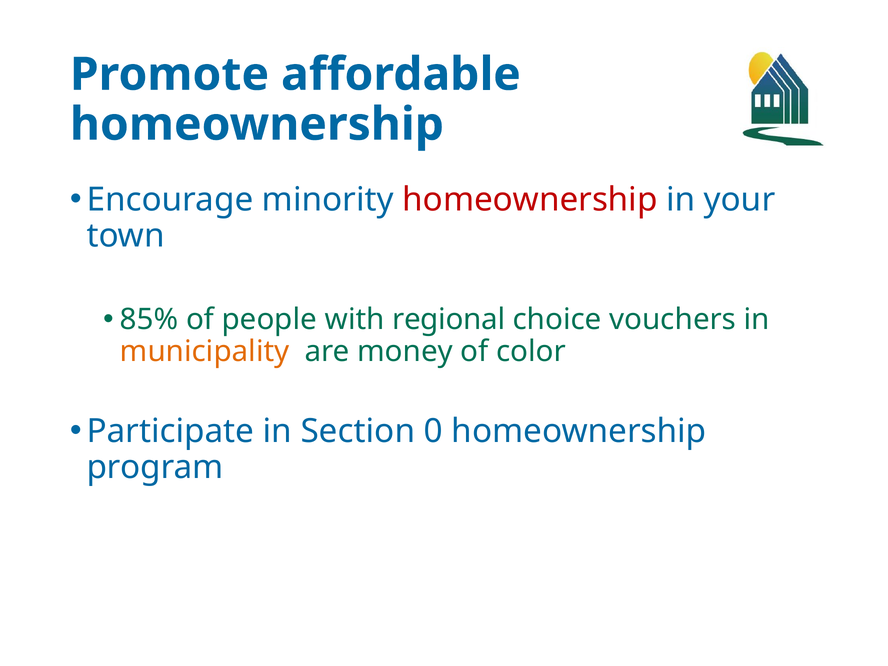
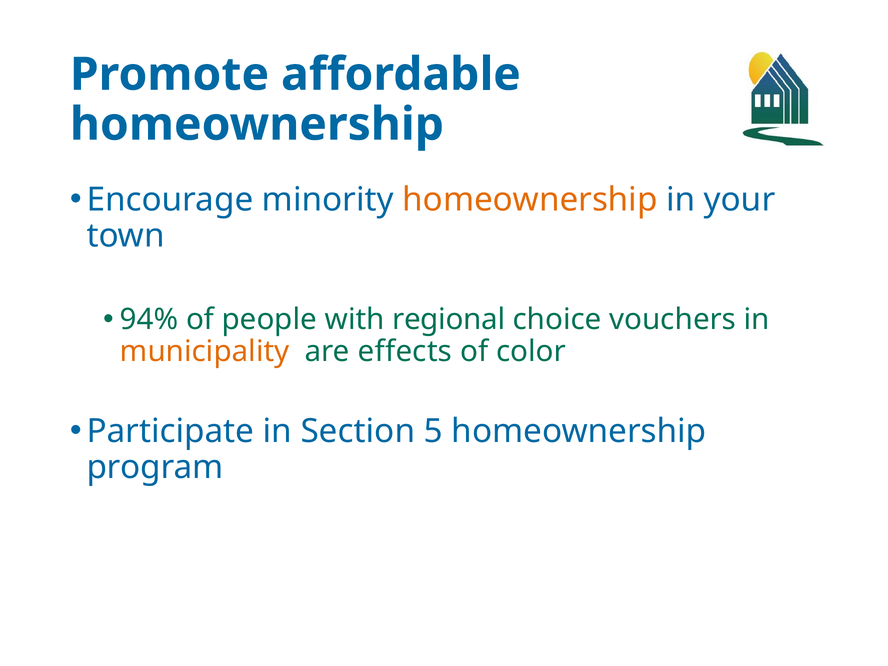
homeownership at (530, 200) colour: red -> orange
85%: 85% -> 94%
money: money -> effects
0: 0 -> 5
